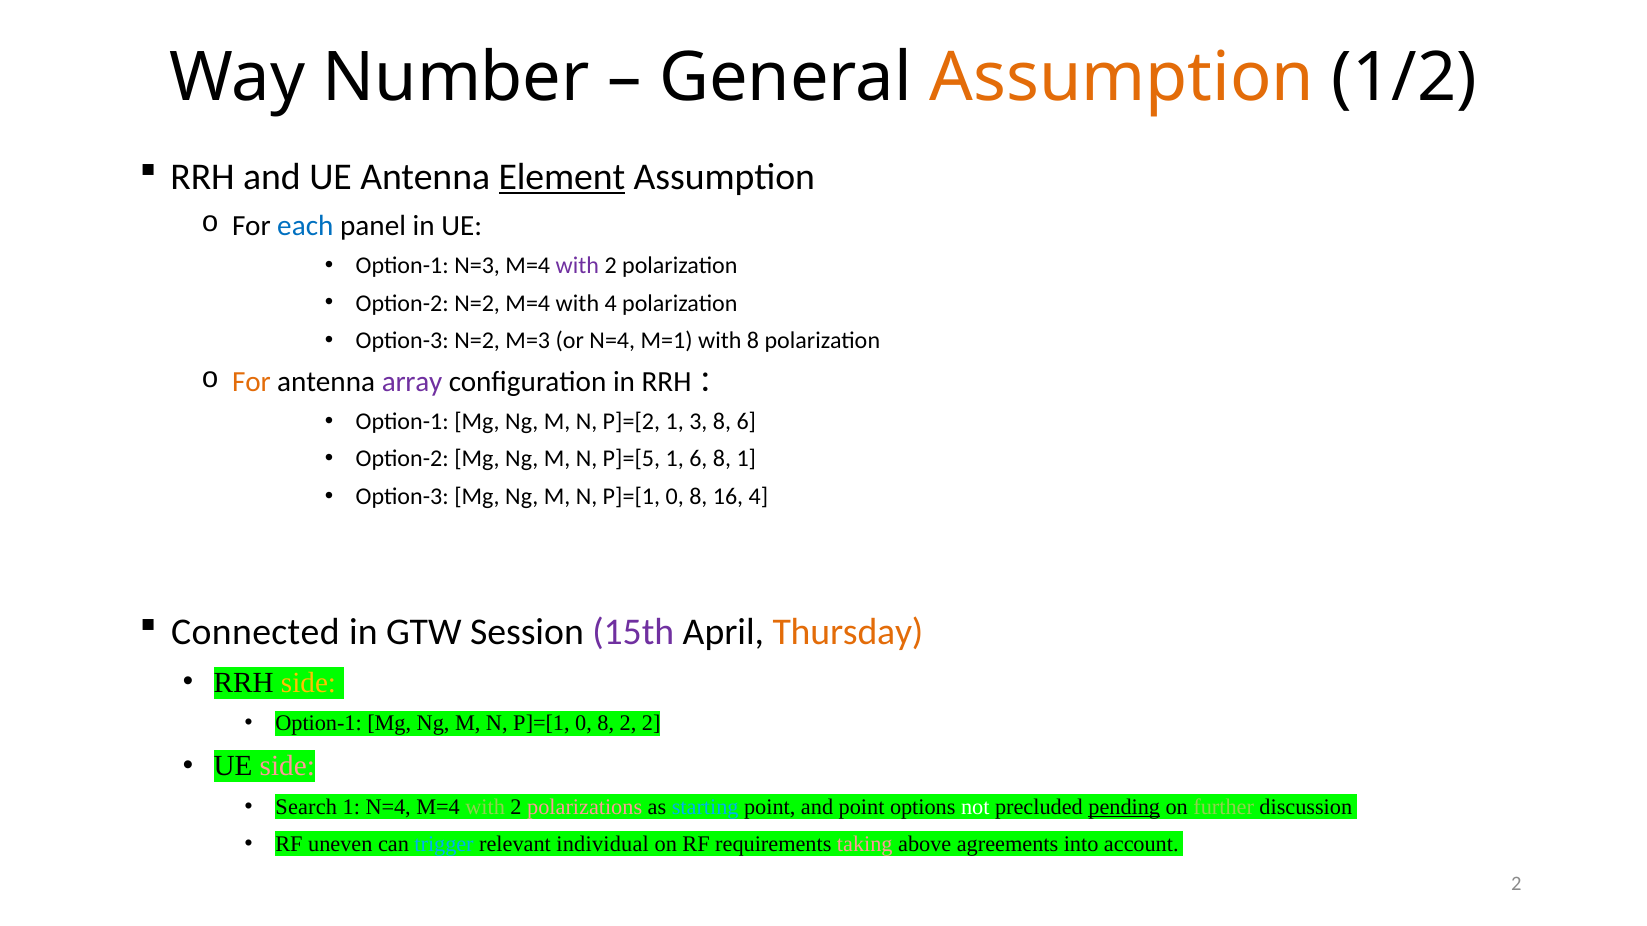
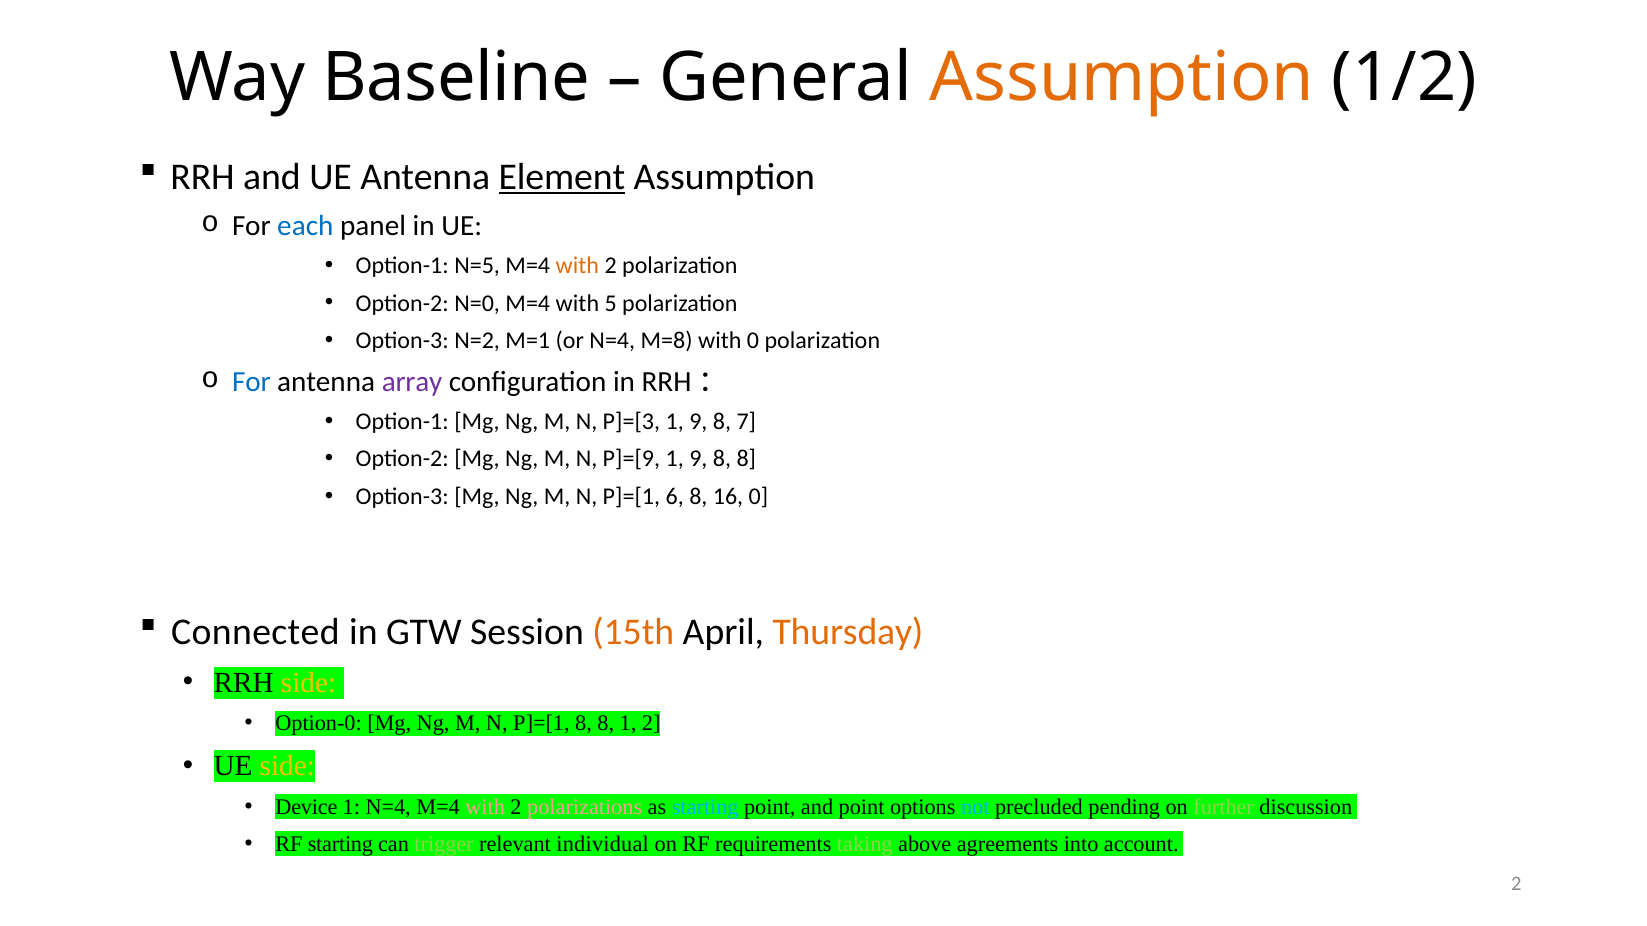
Number: Number -> Baseline
N=3: N=3 -> N=5
with at (577, 266) colour: purple -> orange
Option-2 N=2: N=2 -> N=0
with 4: 4 -> 5
M=3: M=3 -> M=1
M=1: M=1 -> M=8
with 8: 8 -> 0
For at (252, 382) colour: orange -> blue
P]=[2: P]=[2 -> P]=[3
3 at (698, 422): 3 -> 9
8 6: 6 -> 7
P]=[5: P]=[5 -> P]=[9
6 at (698, 459): 6 -> 9
1 at (746, 459): 1 -> 8
0 at (675, 497): 0 -> 6
16 4: 4 -> 0
15th colour: purple -> orange
Option-1 at (319, 724): Option-1 -> Option-0
0 at (584, 724): 0 -> 8
8 2: 2 -> 1
side at (287, 766) colour: pink -> yellow
Search: Search -> Device
with at (485, 807) colour: light green -> pink
not colour: white -> light blue
pending underline: present -> none
RF uneven: uneven -> starting
trigger colour: light blue -> light green
taking colour: pink -> light green
